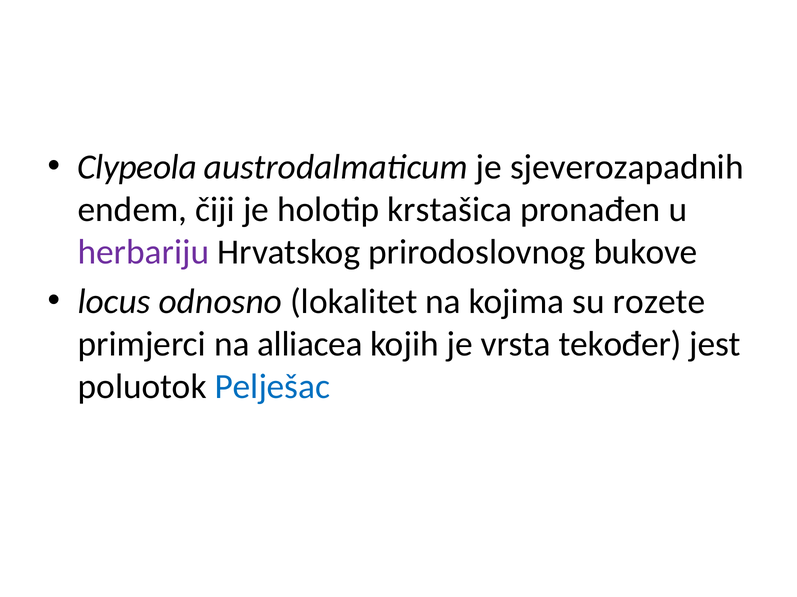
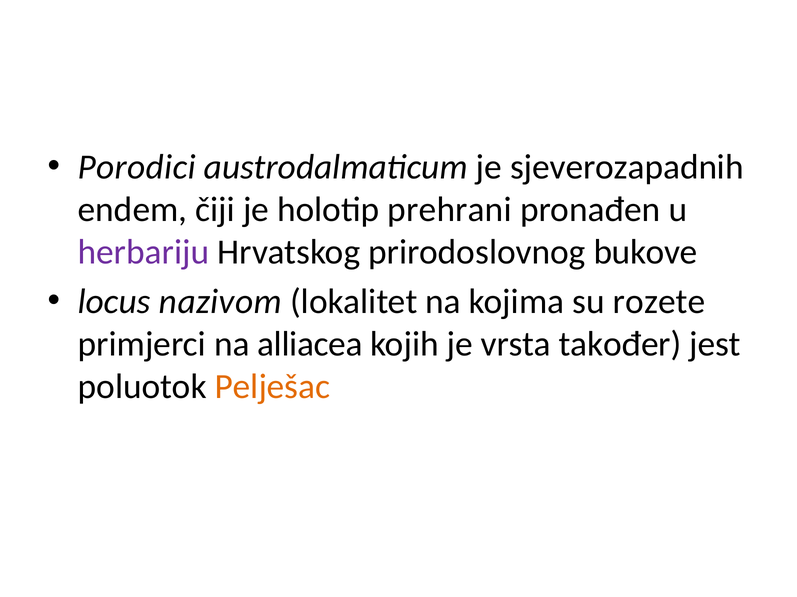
Clypeola: Clypeola -> Porodici
krstašica: krstašica -> prehrani
odnosno: odnosno -> nazivom
tekođer: tekođer -> također
Pelješac colour: blue -> orange
